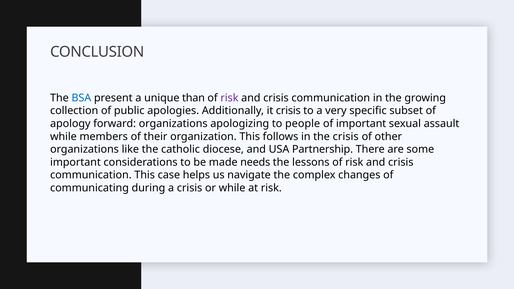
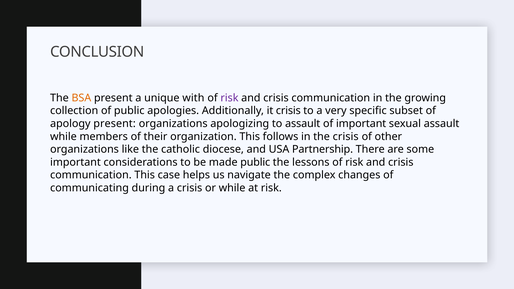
BSA colour: blue -> orange
than: than -> with
apology forward: forward -> present
to people: people -> assault
made needs: needs -> public
